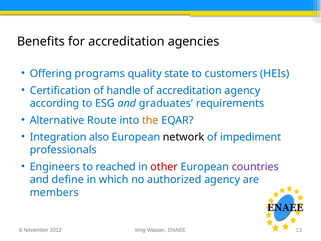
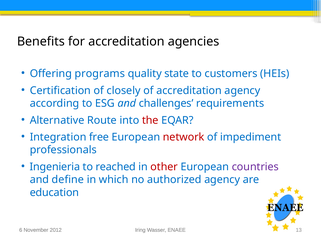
handle: handle -> closely
graduates: graduates -> challenges
the colour: orange -> red
also: also -> free
network colour: black -> red
Engineers: Engineers -> Ingenieria
members: members -> education
